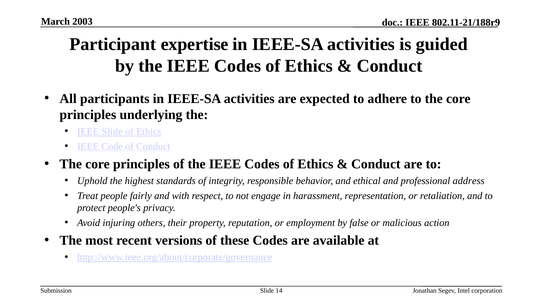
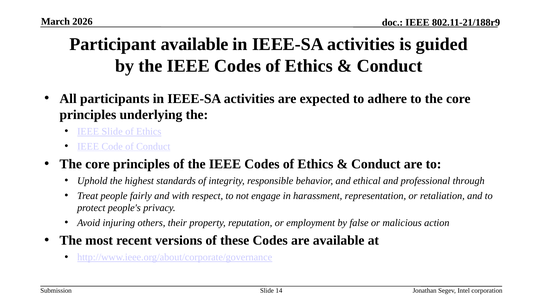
2003: 2003 -> 2026
Participant expertise: expertise -> available
address: address -> through
